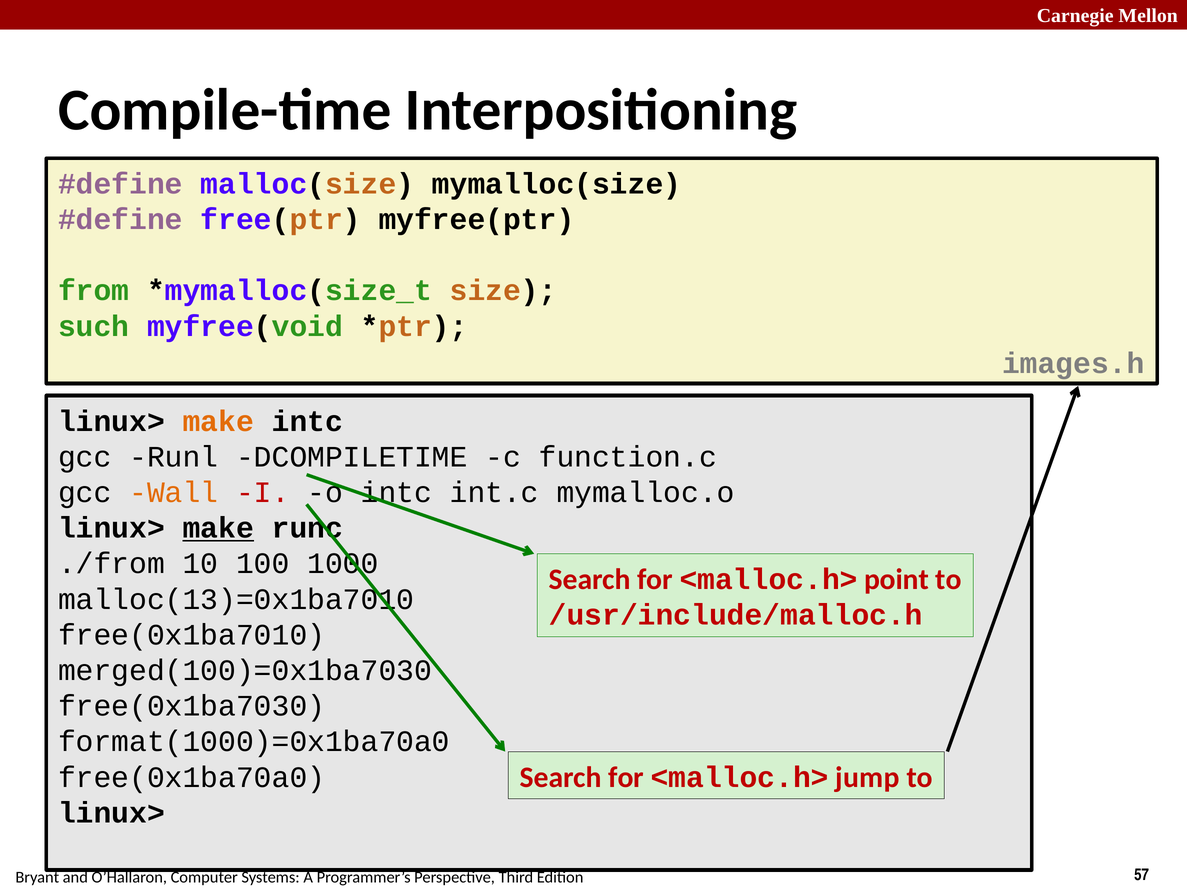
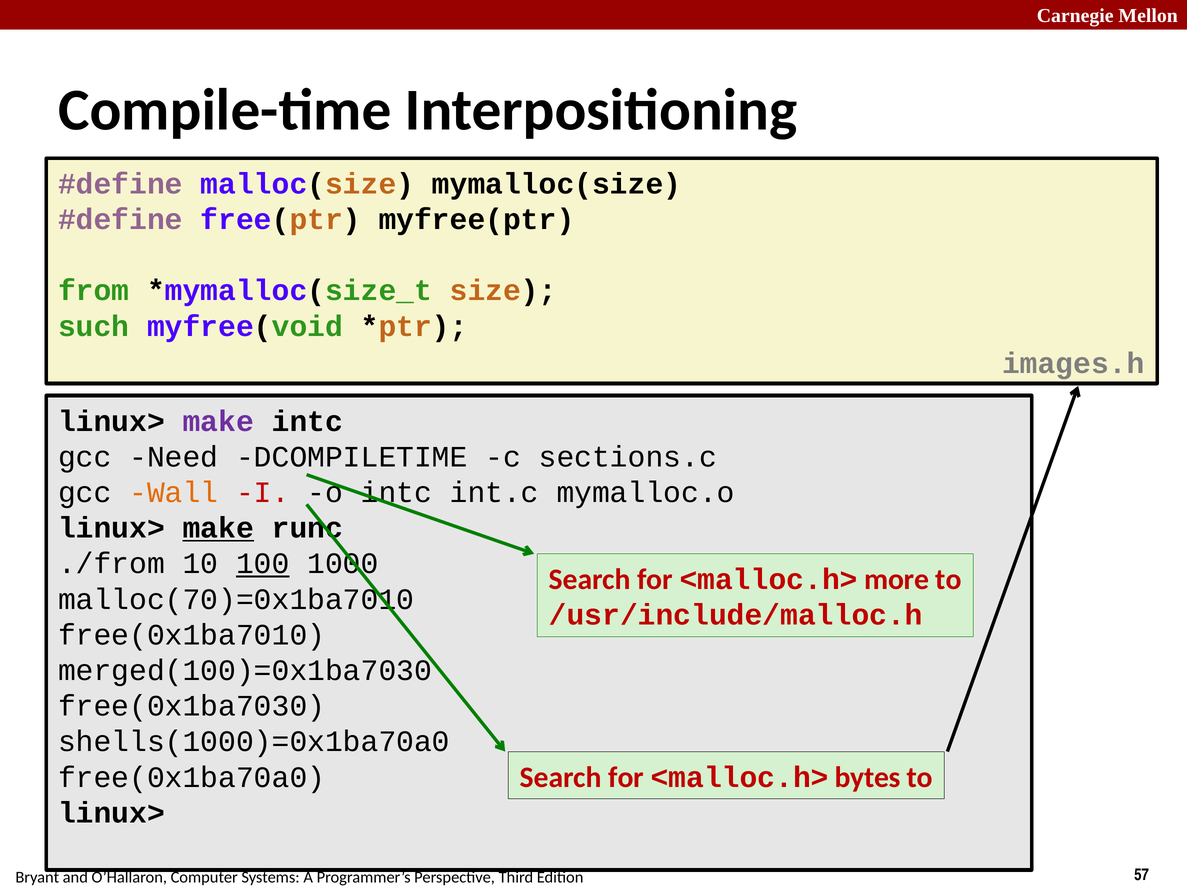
make at (218, 421) colour: orange -> purple
Runl: Runl -> Need
function.c: function.c -> sections.c
100 underline: none -> present
point: point -> more
malloc(13)=0x1ba7010: malloc(13)=0x1ba7010 -> malloc(70)=0x1ba7010
format(1000)=0x1ba70a0: format(1000)=0x1ba70a0 -> shells(1000)=0x1ba70a0
jump: jump -> bytes
